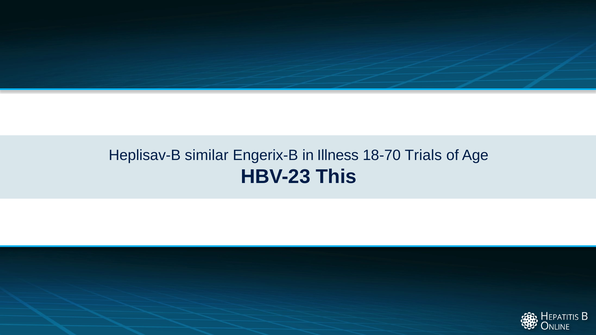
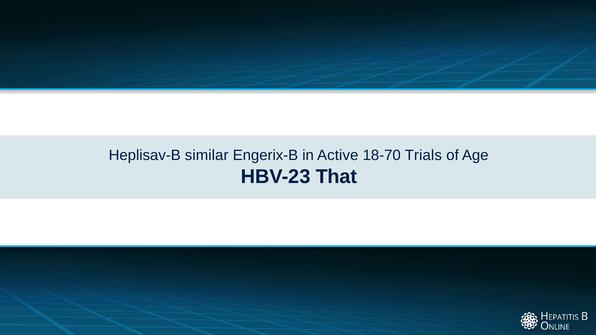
Illness: Illness -> Active
This: This -> That
